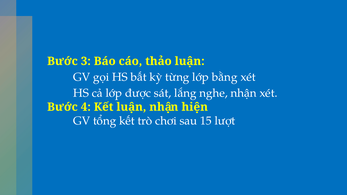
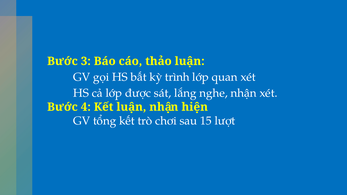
từng: từng -> trình
bằng: bằng -> quan
